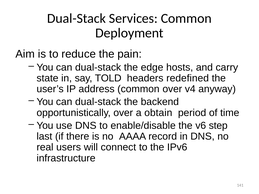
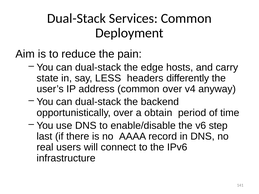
TOLD: TOLD -> LESS
redefined: redefined -> differently
